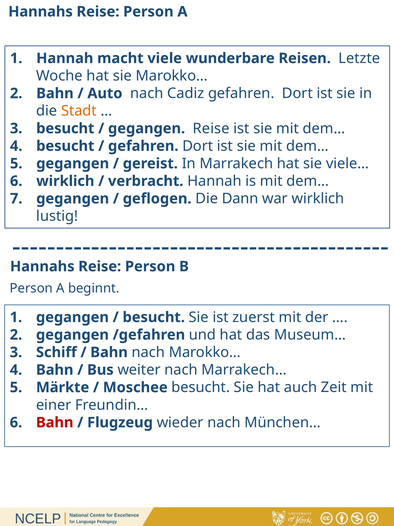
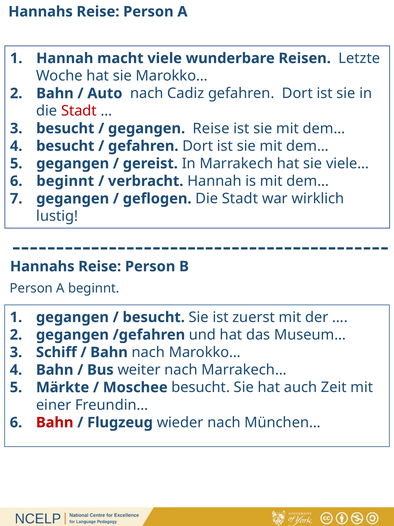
Stadt at (79, 111) colour: orange -> red
wirklich at (65, 181): wirklich -> beginnt
geflogen Die Dann: Dann -> Stadt
